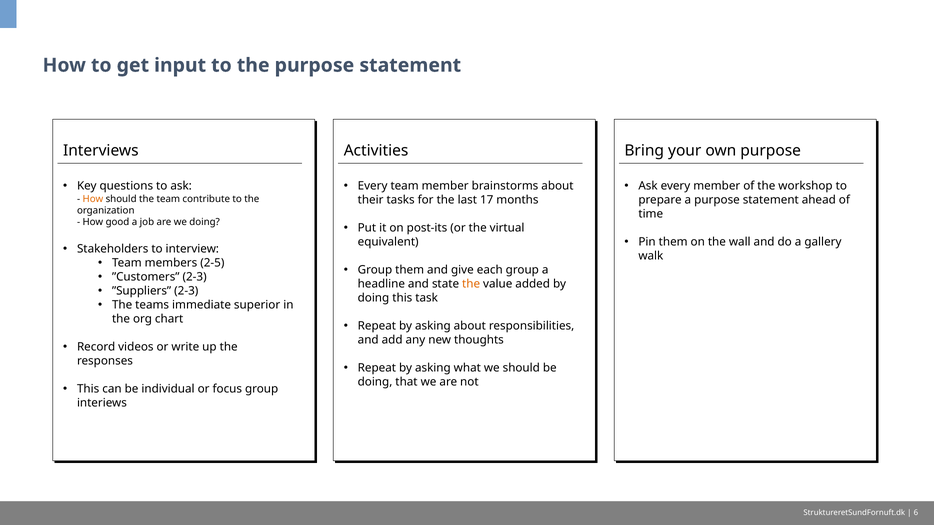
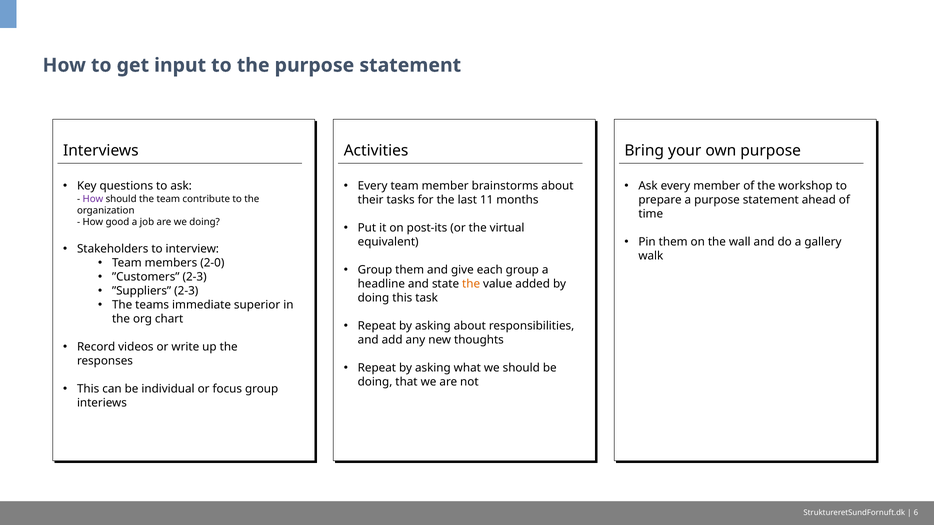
How at (93, 199) colour: orange -> purple
17: 17 -> 11
2-5: 2-5 -> 2-0
